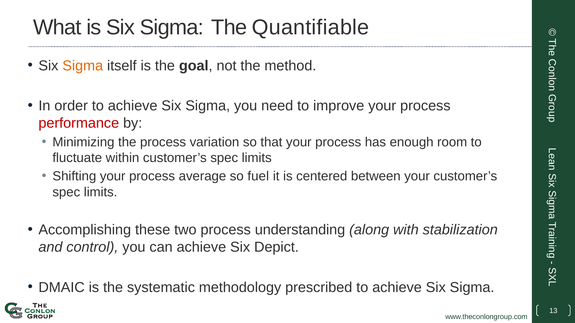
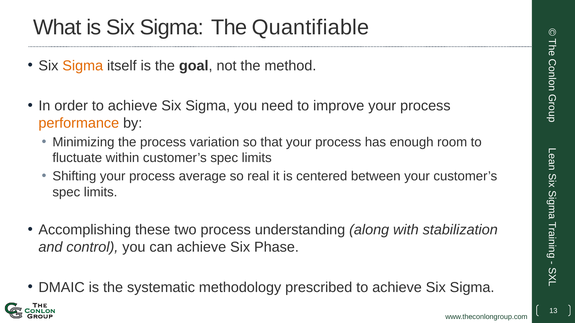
performance colour: red -> orange
fuel: fuel -> real
Depict: Depict -> Phase
